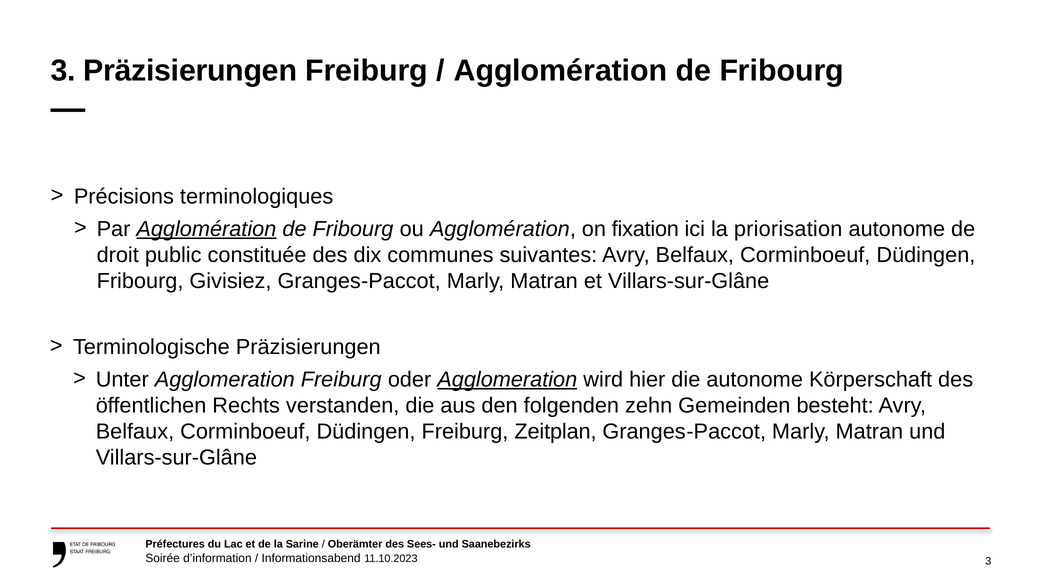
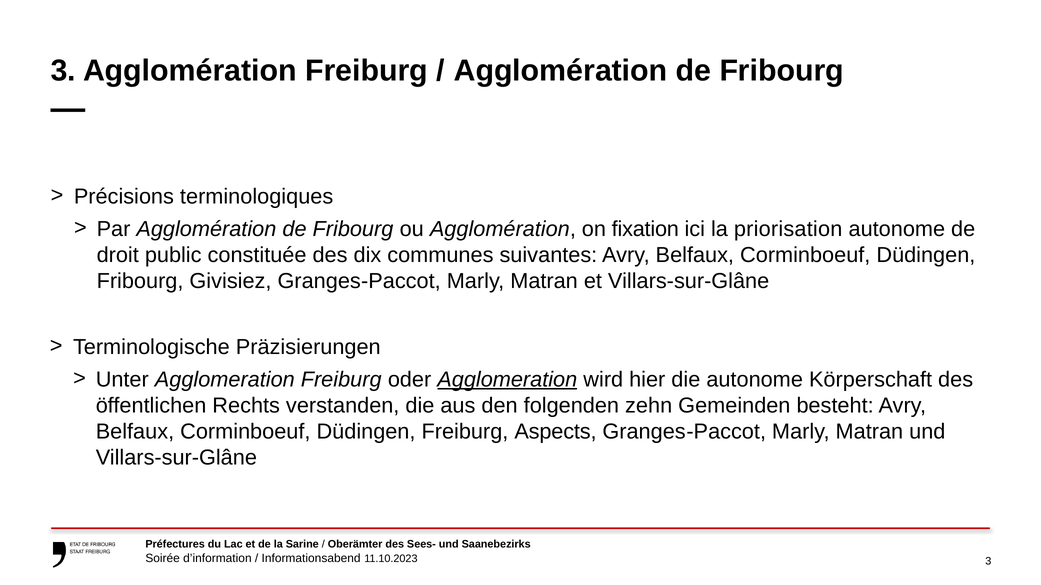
3 Präzisierungen: Präzisierungen -> Agglomération
Agglomération at (206, 229) underline: present -> none
Zeitplan: Zeitplan -> Aspects
